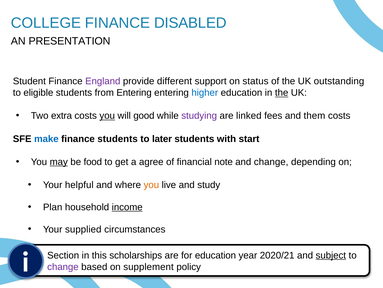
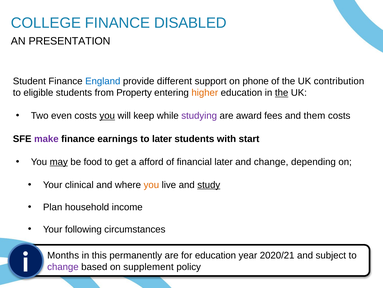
England colour: purple -> blue
status: status -> phone
outstanding: outstanding -> contribution
from Entering: Entering -> Property
higher colour: blue -> orange
extra: extra -> even
good: good -> keep
linked: linked -> award
make colour: blue -> purple
finance students: students -> earnings
agree: agree -> afford
financial note: note -> later
helpful: helpful -> clinical
study underline: none -> present
income underline: present -> none
supplied: supplied -> following
Section: Section -> Months
scholarships: scholarships -> permanently
subject underline: present -> none
